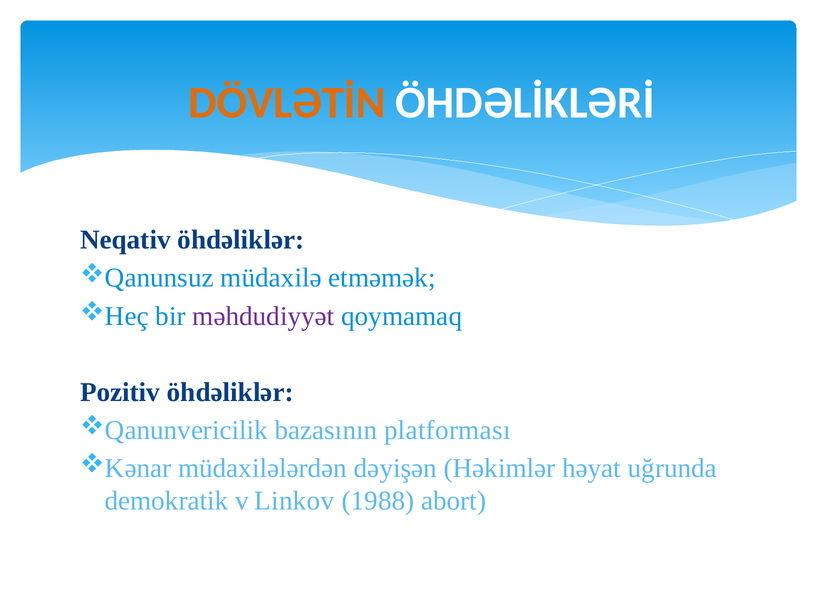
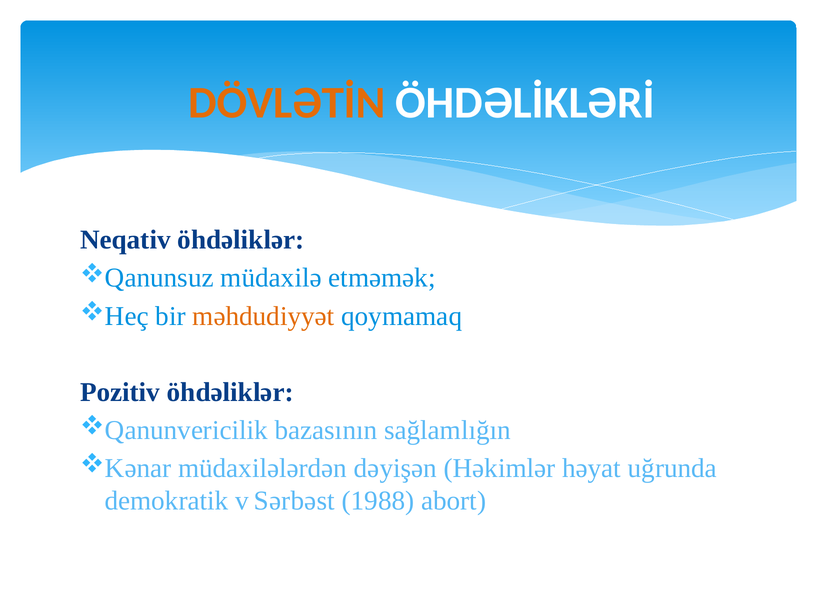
məhdudiyyət colour: purple -> orange
platforması: platforması -> sağlamlığın
Linkov: Linkov -> Sərbəst
